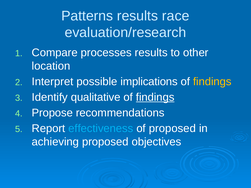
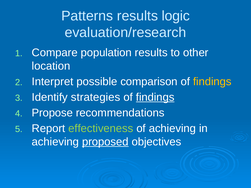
race: race -> logic
processes: processes -> population
implications: implications -> comparison
qualitative: qualitative -> strategies
effectiveness colour: light blue -> light green
of proposed: proposed -> achieving
proposed at (105, 142) underline: none -> present
